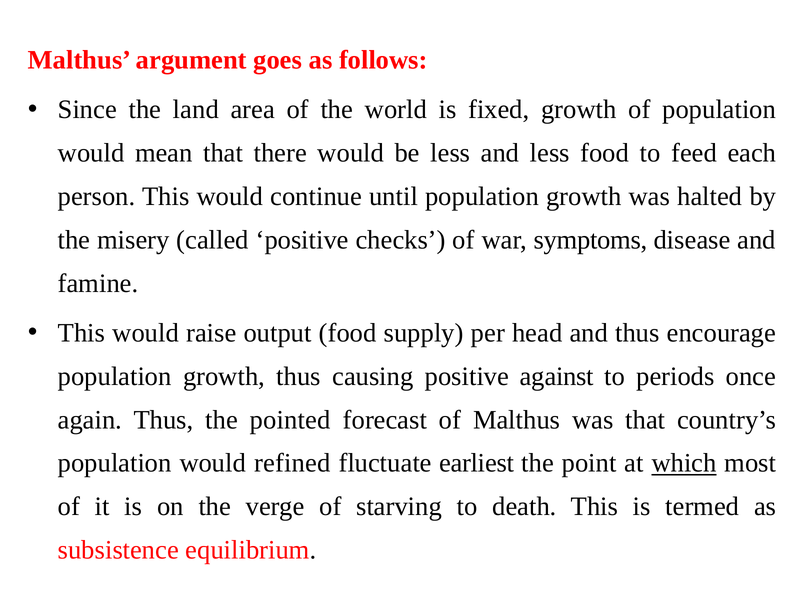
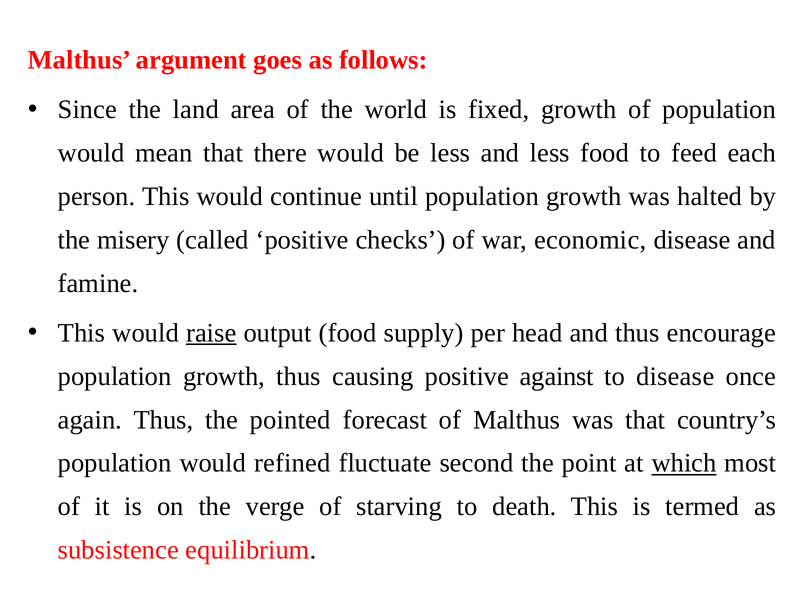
symptoms: symptoms -> economic
raise underline: none -> present
to periods: periods -> disease
earliest: earliest -> second
